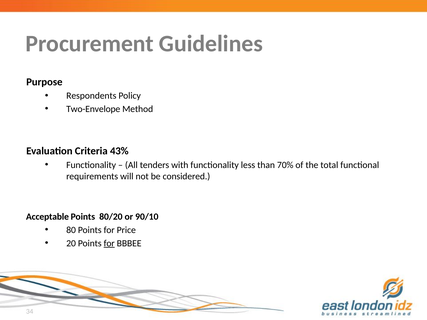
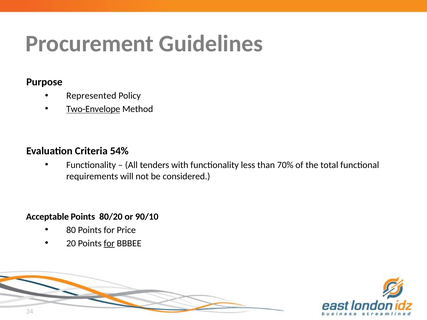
Respondents: Respondents -> Represented
Two-Envelope underline: none -> present
43%: 43% -> 54%
